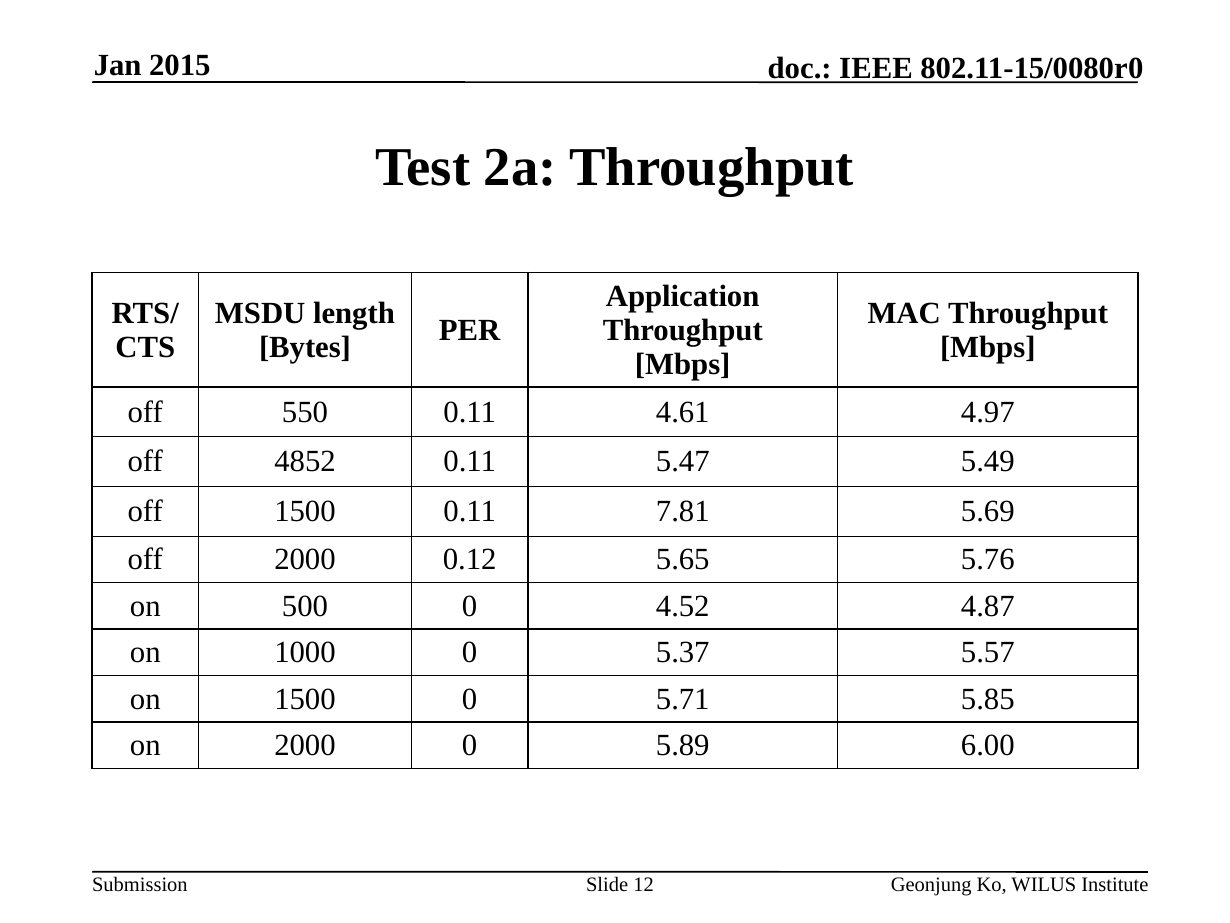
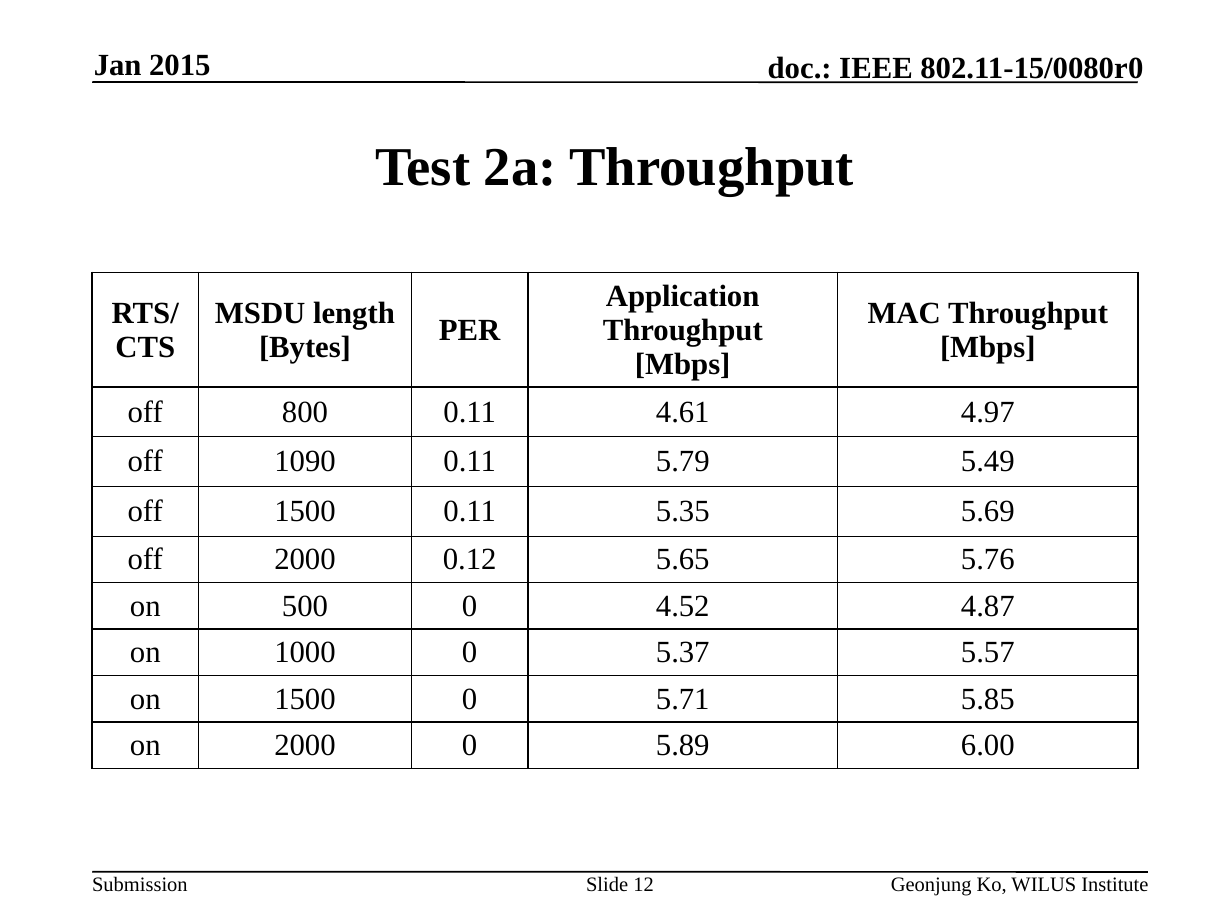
550: 550 -> 800
4852: 4852 -> 1090
5.47: 5.47 -> 5.79
7.81: 7.81 -> 5.35
